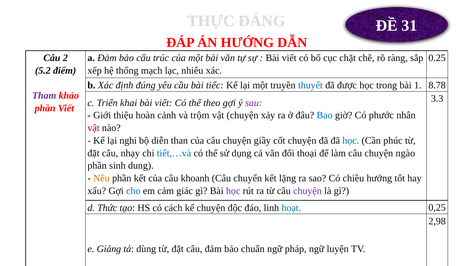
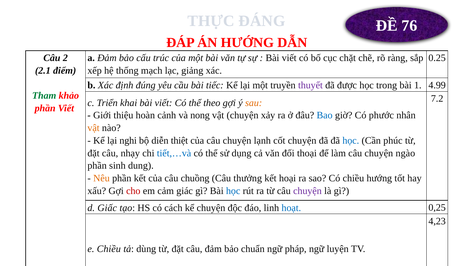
31: 31 -> 76
5.2: 5.2 -> 2.1
nhiêu: nhiêu -> giảng
thuyết colour: blue -> purple
8.78: 8.78 -> 4.99
Tham colour: purple -> green
3.3: 3.3 -> 7.2
sau colour: purple -> orange
trộm: trộm -> nong
vật at (94, 128) colour: red -> orange
than: than -> thiệt
giầy: giầy -> lạnh
khoanh: khoanh -> chuồng
chuyển: chuyển -> thưởng
lặng: lặng -> hoại
cho colour: blue -> red
học at (233, 191) colour: purple -> blue
Thức: Thức -> Giấc
2,98: 2,98 -> 4,23
e Giảng: Giảng -> Chiều
